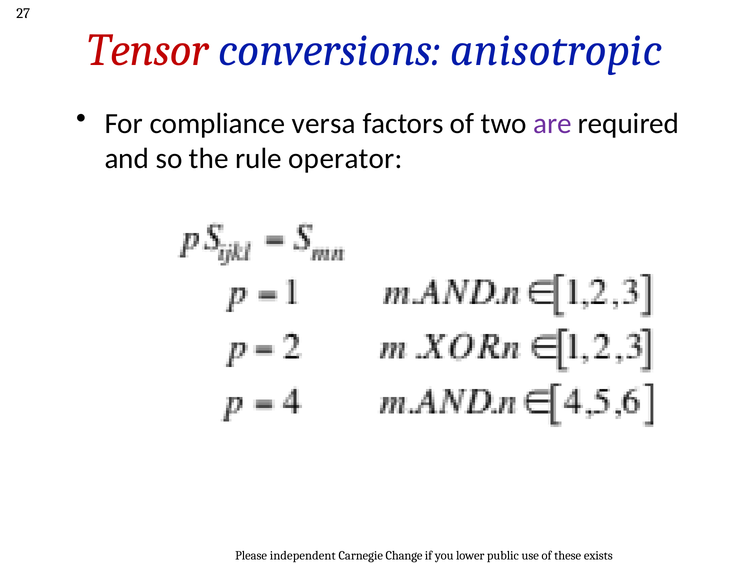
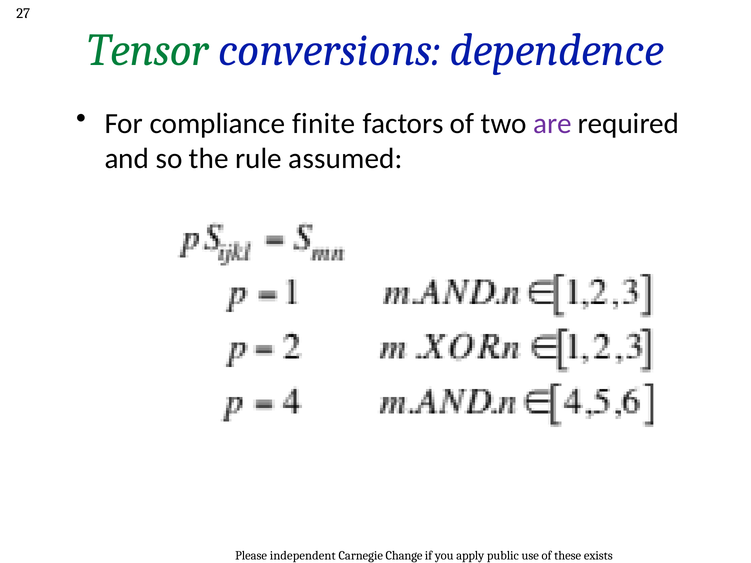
Tensor colour: red -> green
anisotropic: anisotropic -> dependence
versa: versa -> finite
operator: operator -> assumed
lower: lower -> apply
